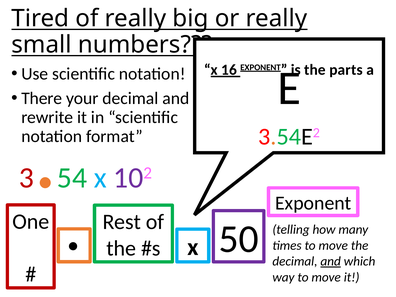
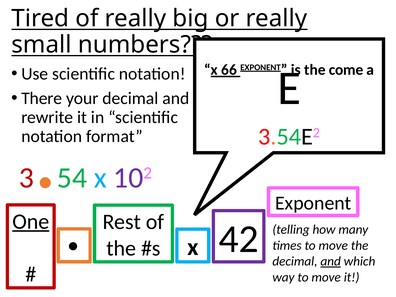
16: 16 -> 66
parts: parts -> come
One underline: none -> present
50: 50 -> 42
